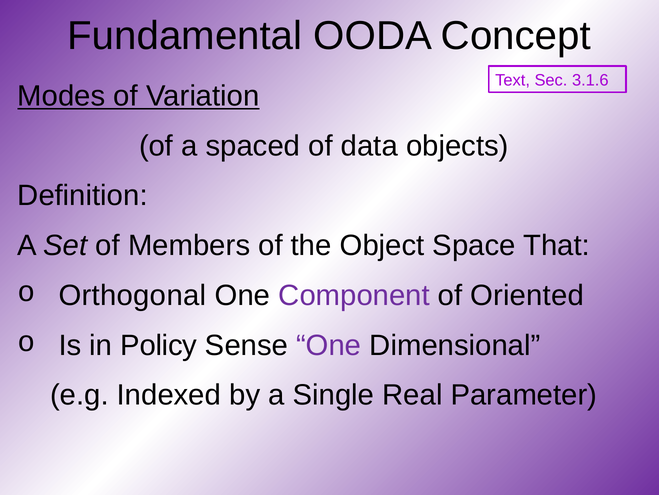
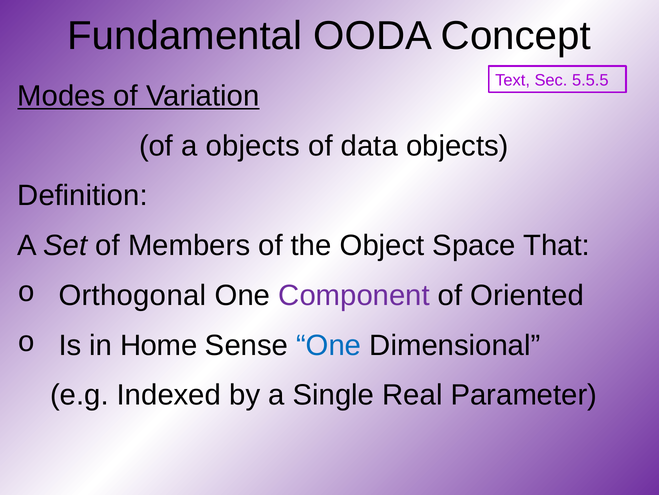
3.1.6: 3.1.6 -> 5.5.5
a spaced: spaced -> objects
Policy: Policy -> Home
One at (329, 345) colour: purple -> blue
